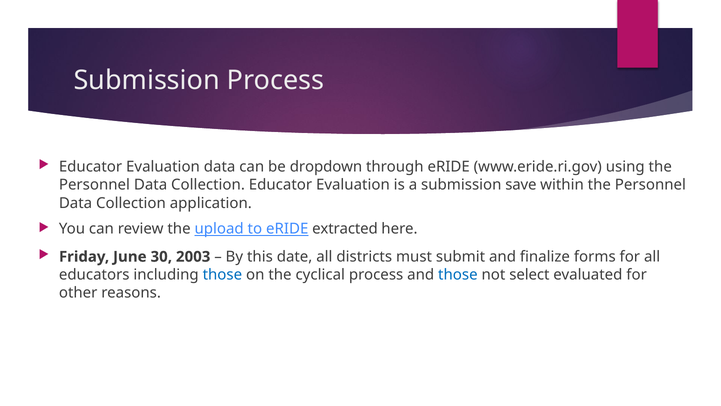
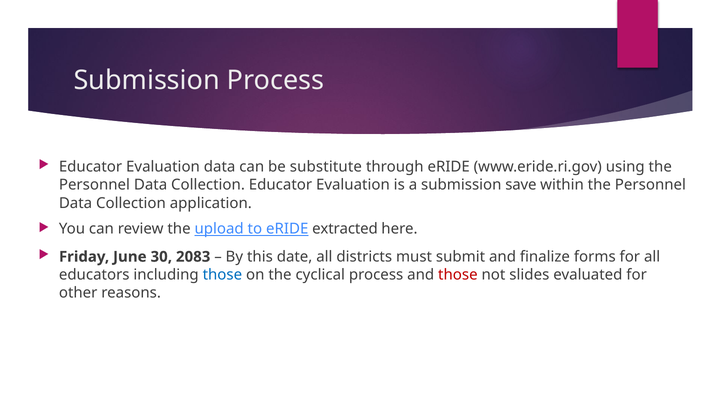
dropdown: dropdown -> substitute
2003: 2003 -> 2083
those at (458, 275) colour: blue -> red
select: select -> slides
